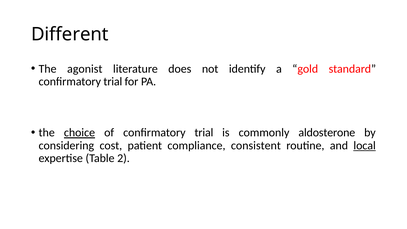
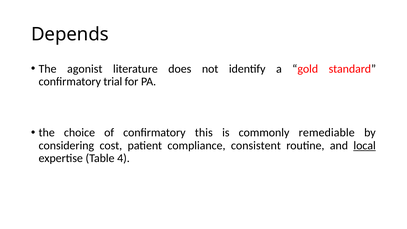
Different: Different -> Depends
choice underline: present -> none
of confirmatory trial: trial -> this
aldosterone: aldosterone -> remediable
2: 2 -> 4
